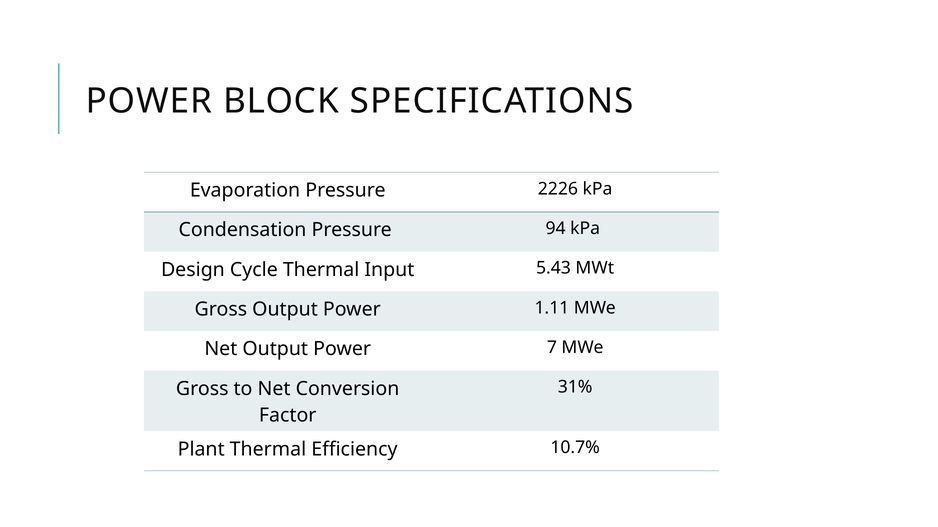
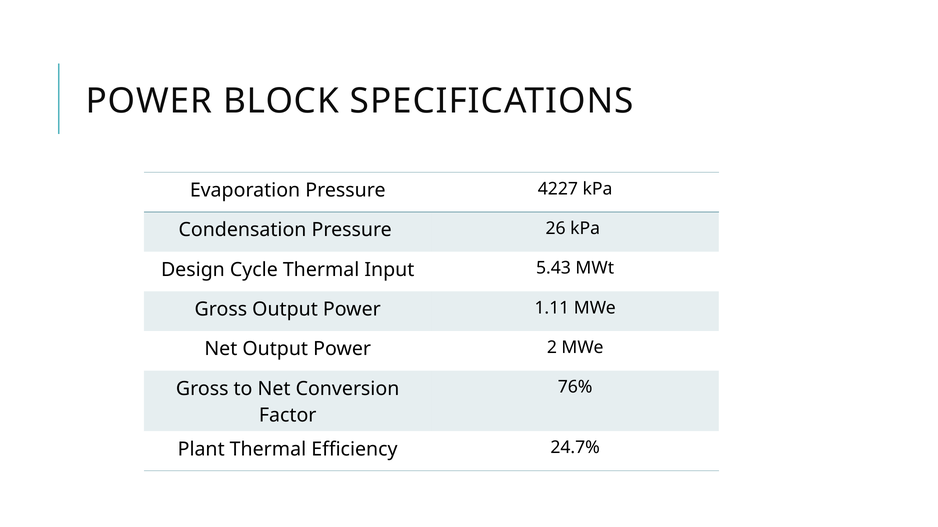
2226: 2226 -> 4227
94: 94 -> 26
7: 7 -> 2
31%: 31% -> 76%
10.7%: 10.7% -> 24.7%
